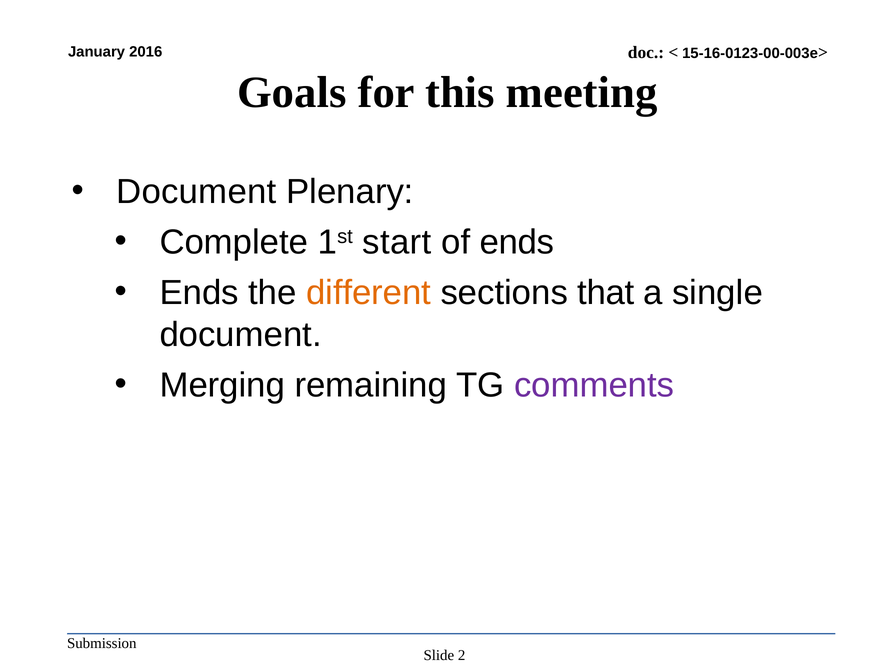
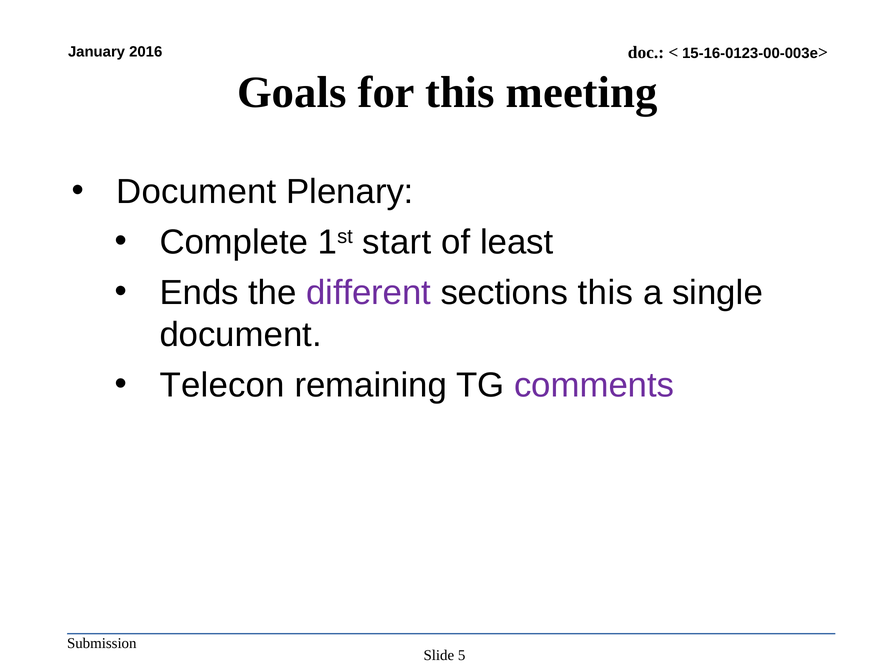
of ends: ends -> least
different colour: orange -> purple
sections that: that -> this
Merging: Merging -> Telecon
2: 2 -> 5
